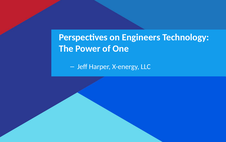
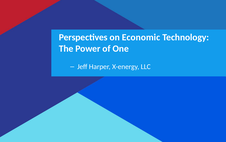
Engineers: Engineers -> Economic
